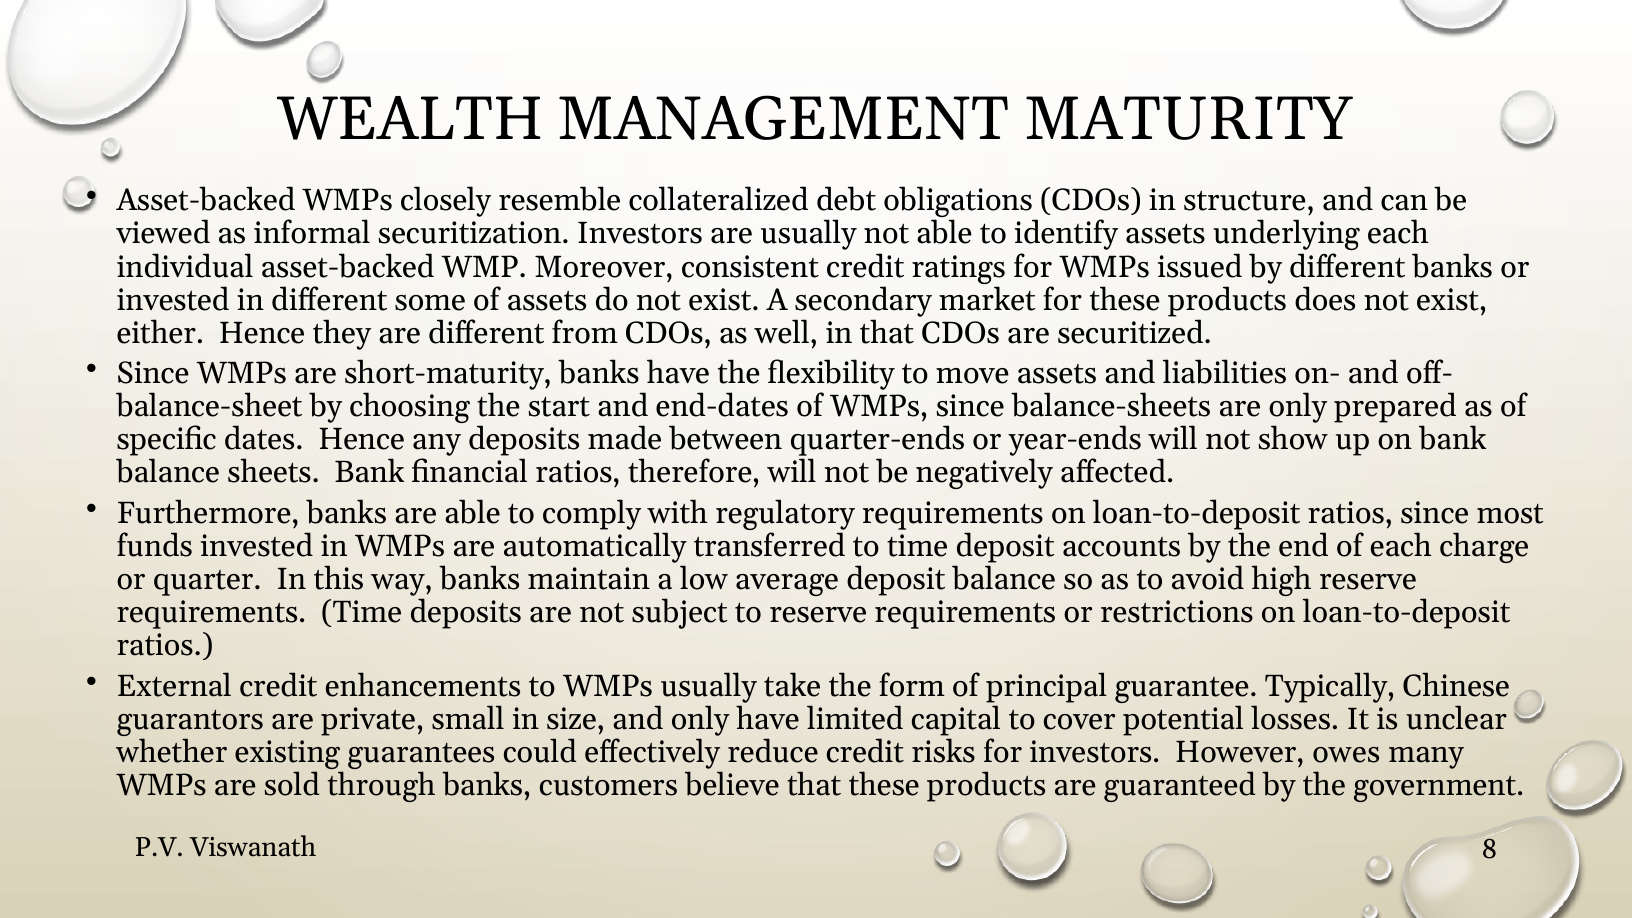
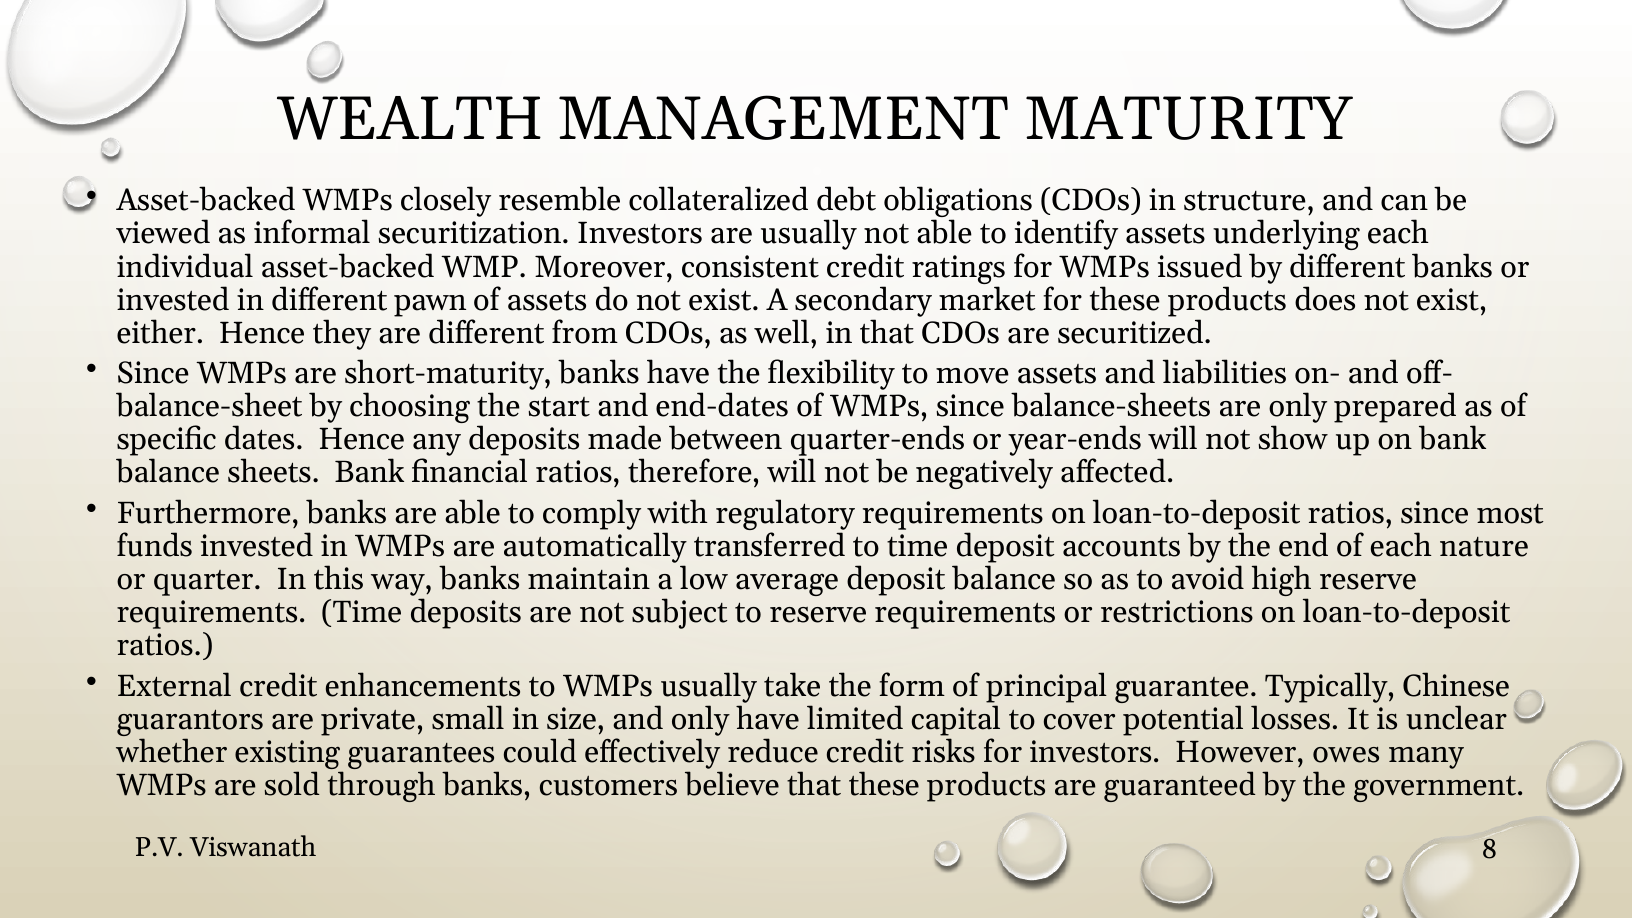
some: some -> pawn
charge: charge -> nature
